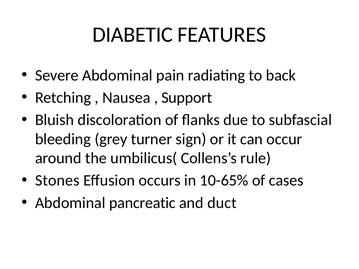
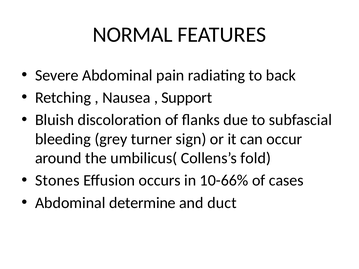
DIABETIC: DIABETIC -> NORMAL
rule: rule -> fold
10-65%: 10-65% -> 10-66%
pancreatic: pancreatic -> determine
